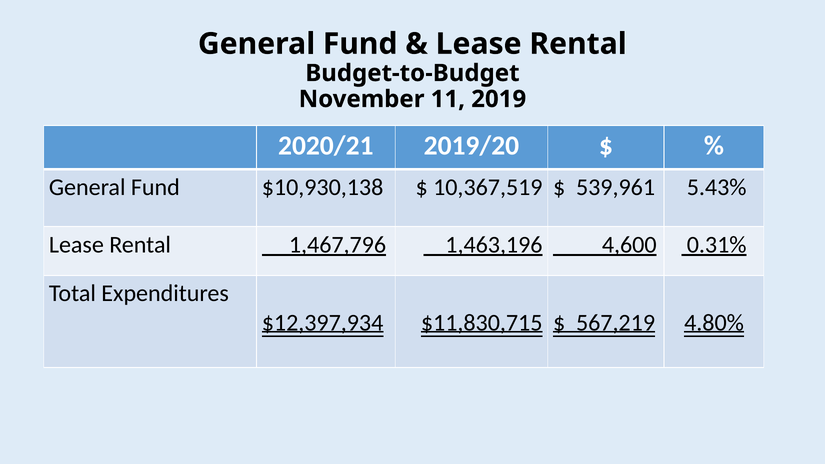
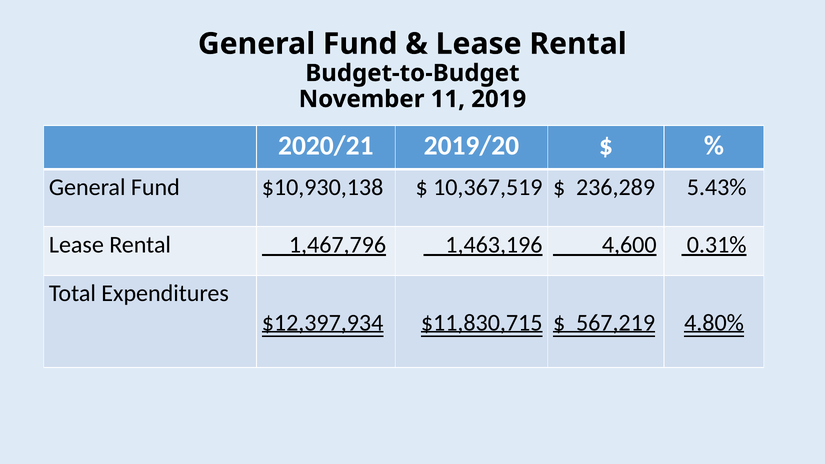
539,961: 539,961 -> 236,289
